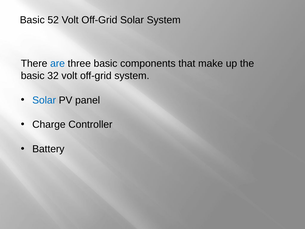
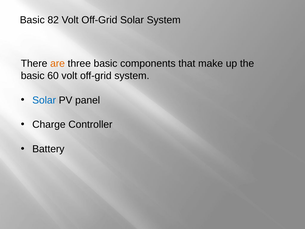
52: 52 -> 82
are colour: blue -> orange
32: 32 -> 60
